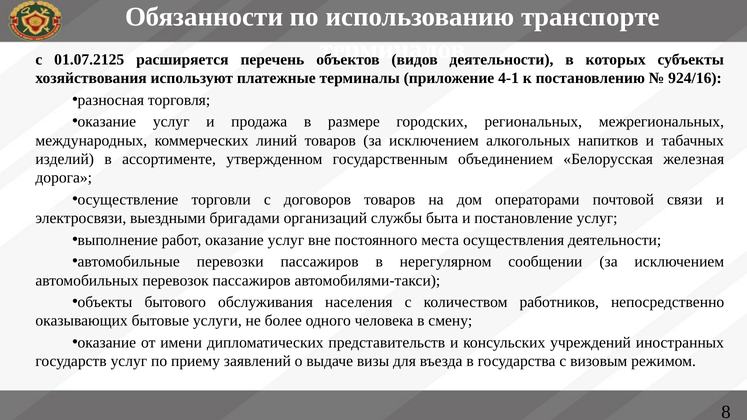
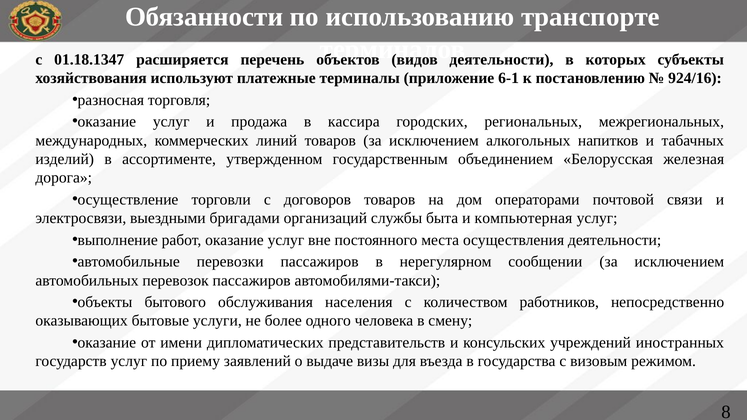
01.07.2125: 01.07.2125 -> 01.18.1347
4-1: 4-1 -> 6-1
размере: размере -> кассира
постановление: постановление -> компьютерная
